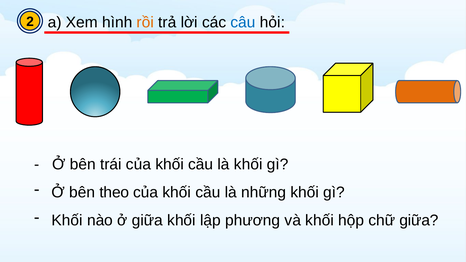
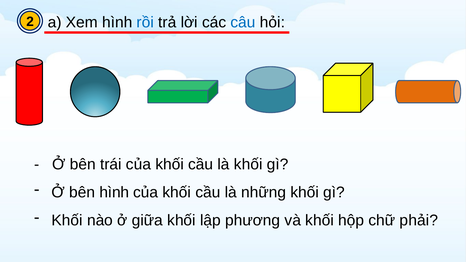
rồi colour: orange -> blue
bên theo: theo -> hình
chữ giữa: giữa -> phải
